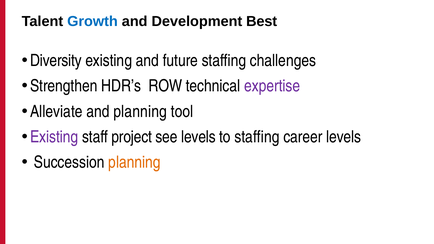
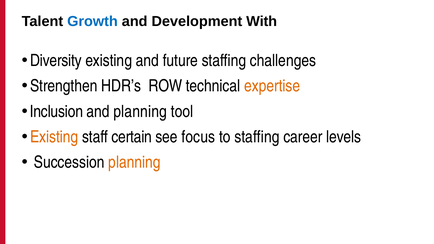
Best: Best -> With
expertise colour: purple -> orange
Alleviate: Alleviate -> Inclusion
Existing at (54, 137) colour: purple -> orange
project: project -> certain
see levels: levels -> focus
